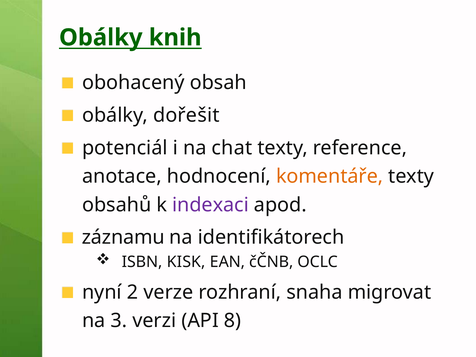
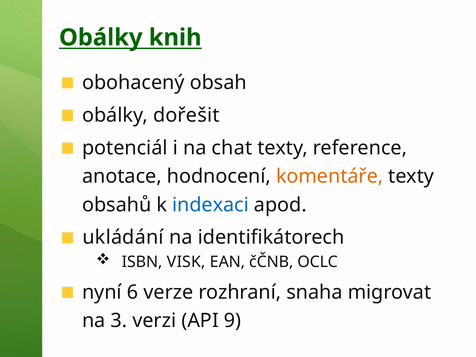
indexaci colour: purple -> blue
záznamu: záznamu -> ukládání
KISK: KISK -> VISK
2: 2 -> 6
8: 8 -> 9
